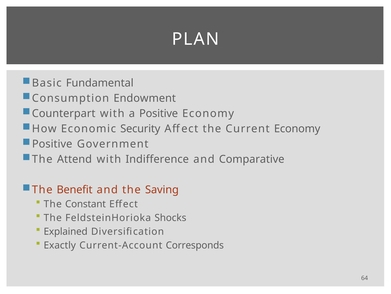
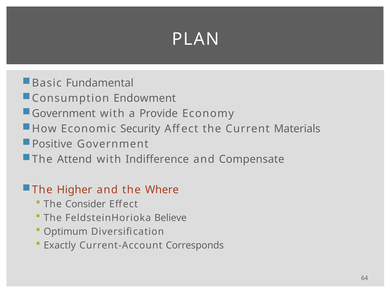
Counterpart at (64, 113): Counterpart -> Government
a Positive: Positive -> Provide
Current Economy: Economy -> Materials
Comparative: Comparative -> Compensate
Benefit: Benefit -> Higher
Saving: Saving -> Where
Constant: Constant -> Consider
Shocks: Shocks -> Believe
Explained: Explained -> Optimum
